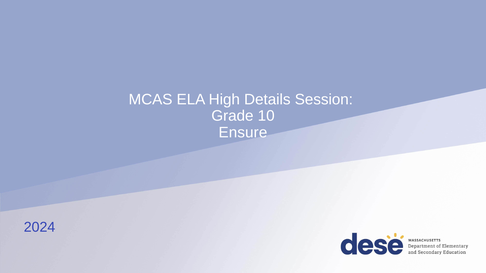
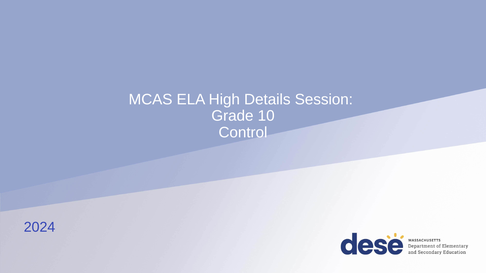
Ensure: Ensure -> Control
